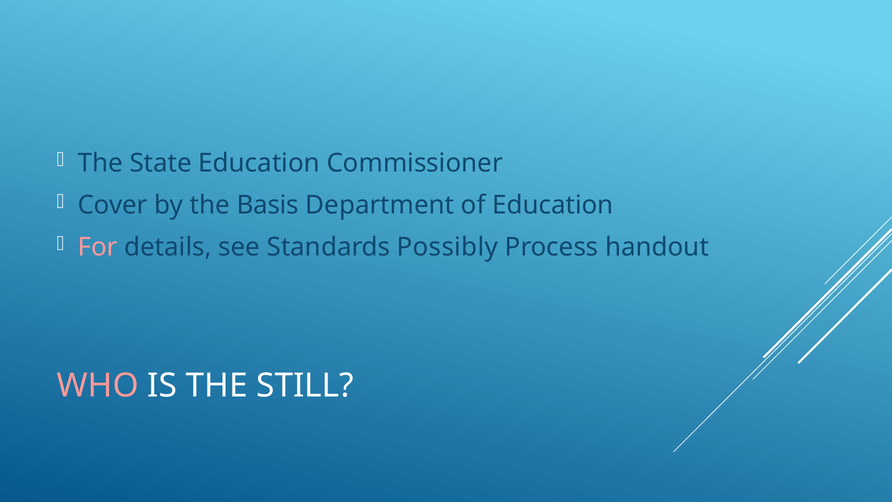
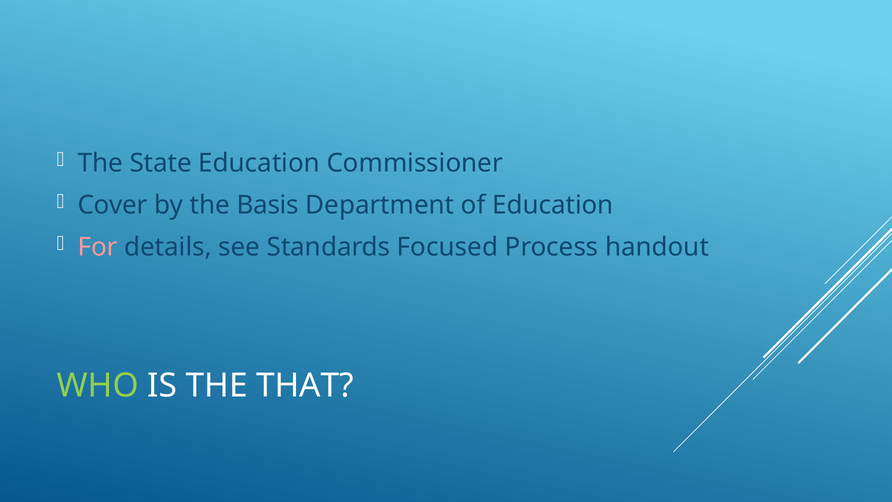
Possibly: Possibly -> Focused
WHO colour: pink -> light green
STILL: STILL -> THAT
